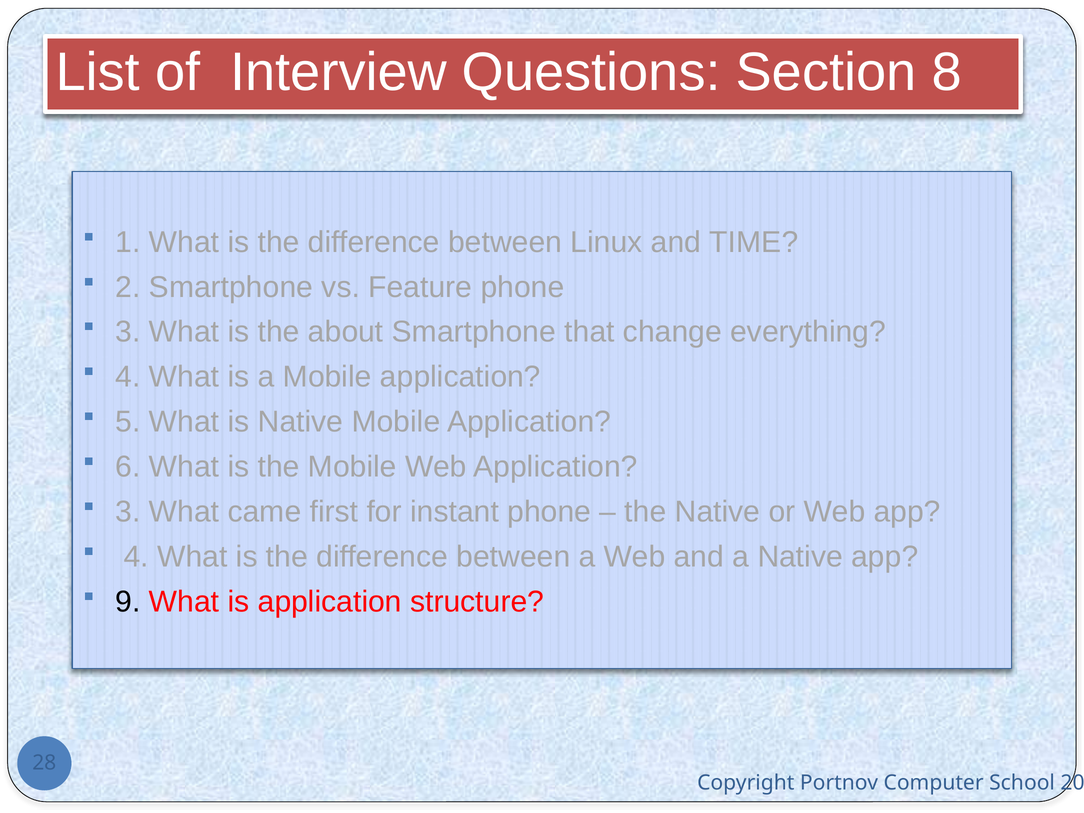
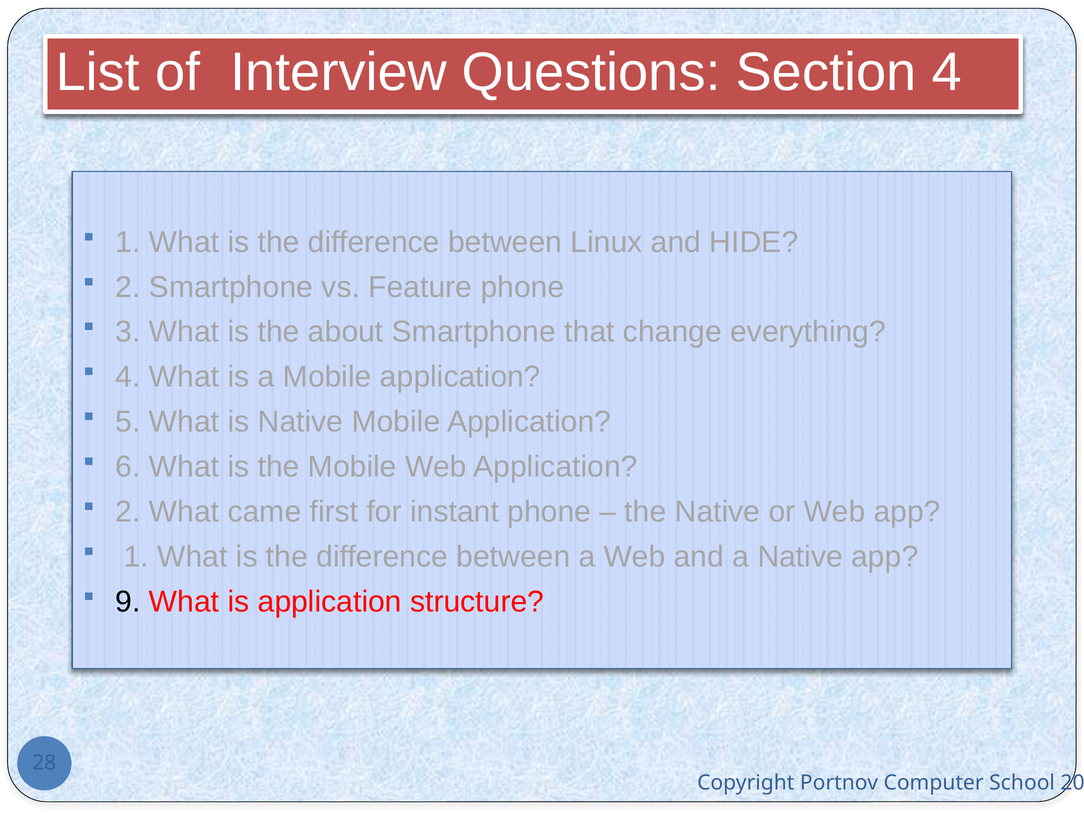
Section 8: 8 -> 4
TIME: TIME -> HIDE
3 at (128, 512): 3 -> 2
4 at (136, 557): 4 -> 1
